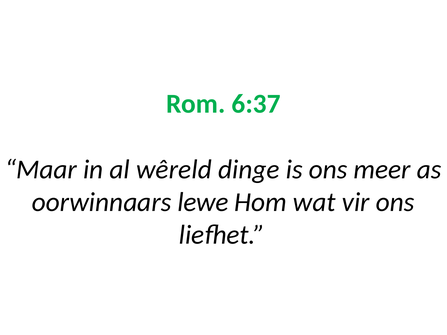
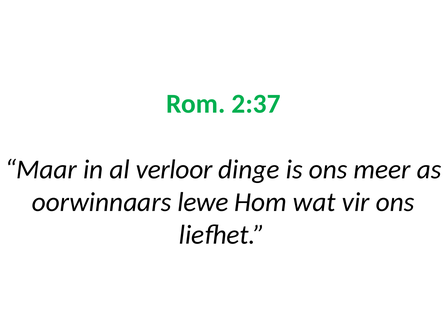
6:37: 6:37 -> 2:37
wêreld: wêreld -> verloor
